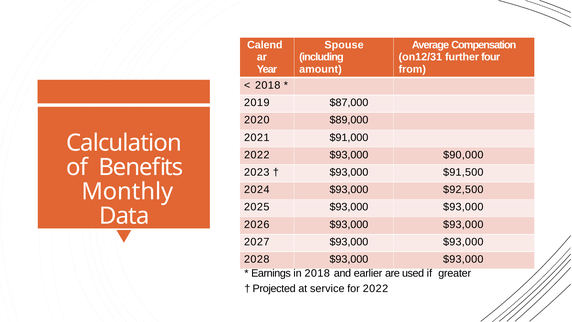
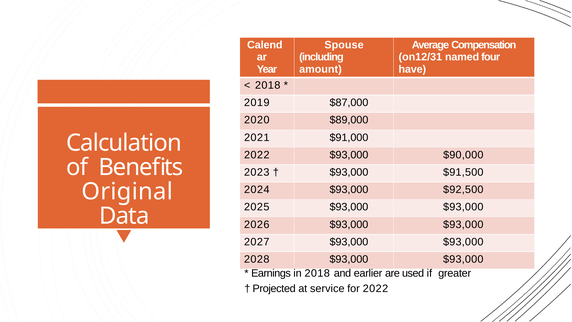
further: further -> named
from: from -> have
Monthly: Monthly -> Original
